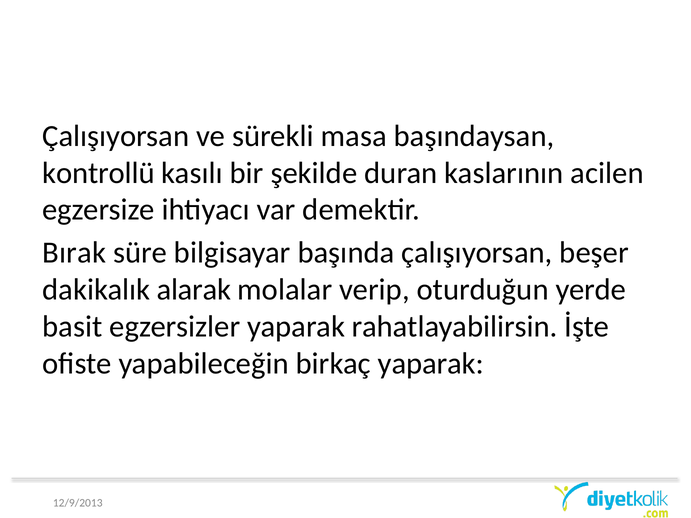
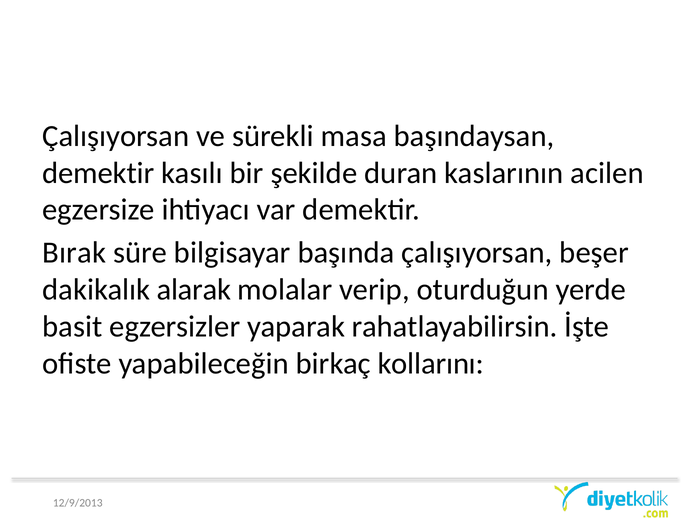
kontrollü at (98, 173): kontrollü -> demektir
birkaç yaparak: yaparak -> kollarını
